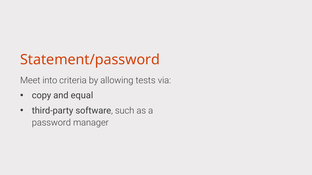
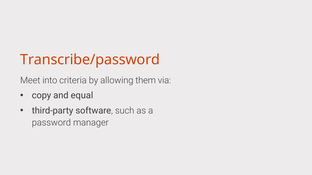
Statement/password: Statement/password -> Transcribe/password
tests: tests -> them
